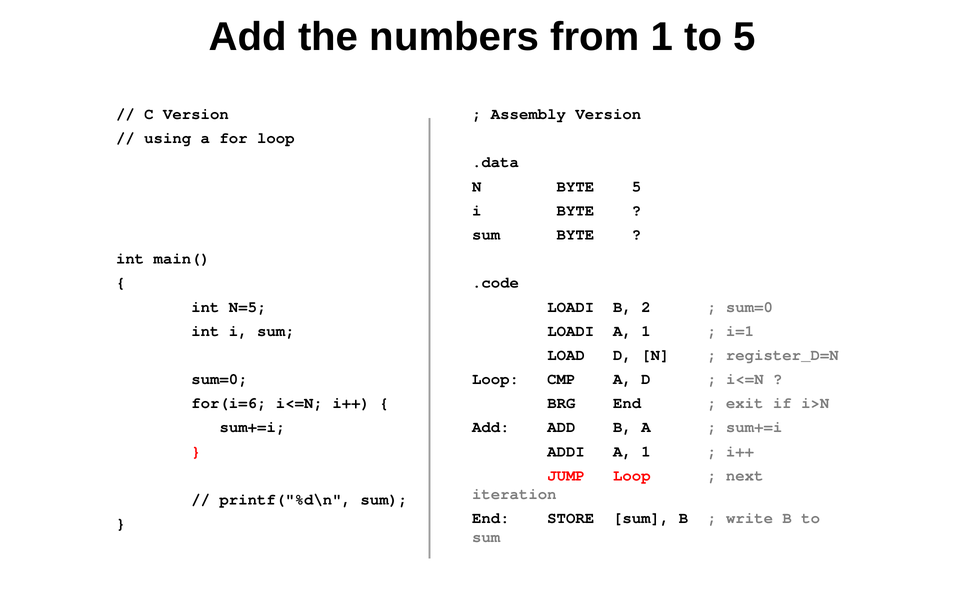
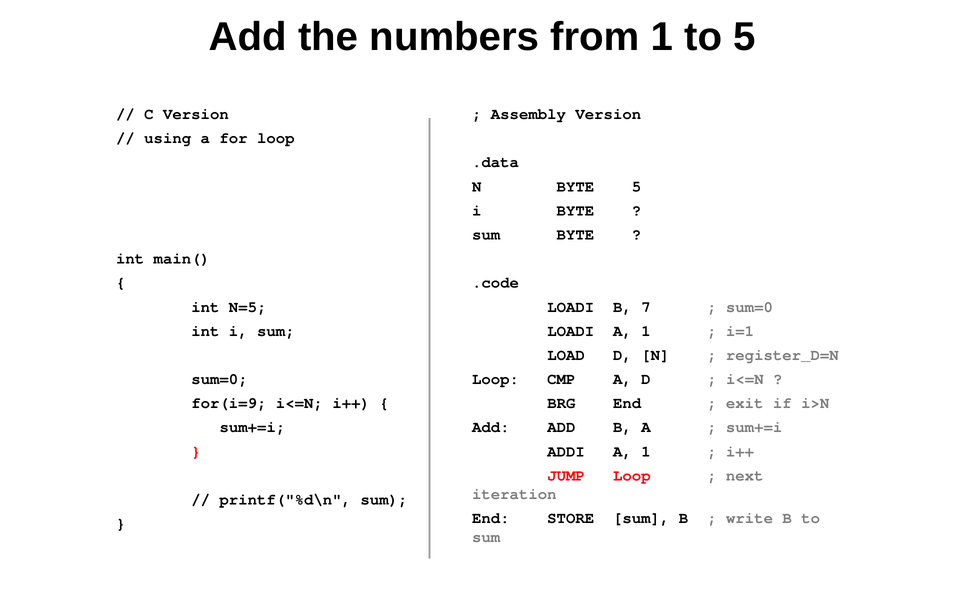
2: 2 -> 7
for(i=6: for(i=6 -> for(i=9
